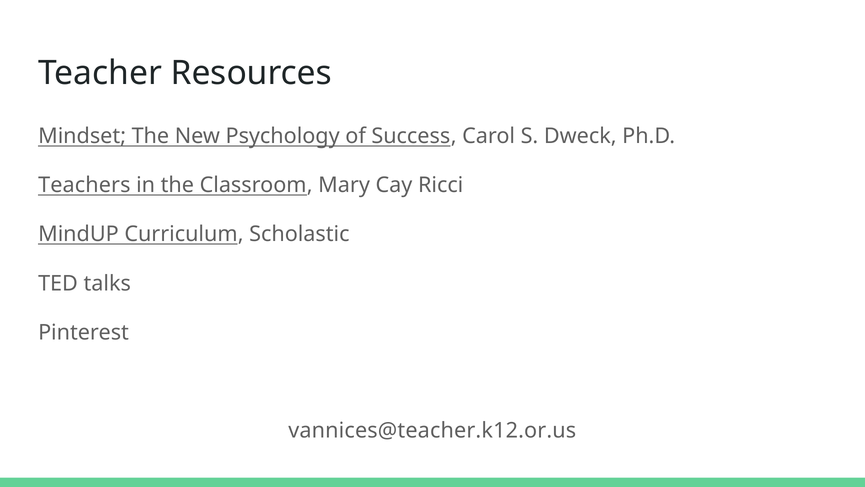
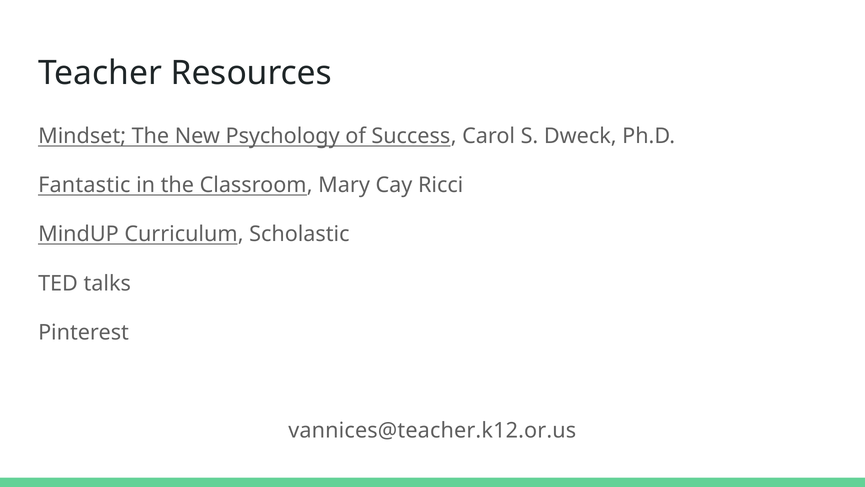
Teachers: Teachers -> Fantastic
